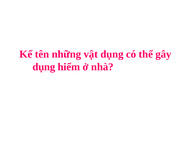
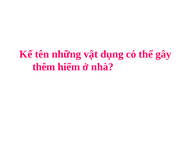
dụng at (44, 67): dụng -> thêm
